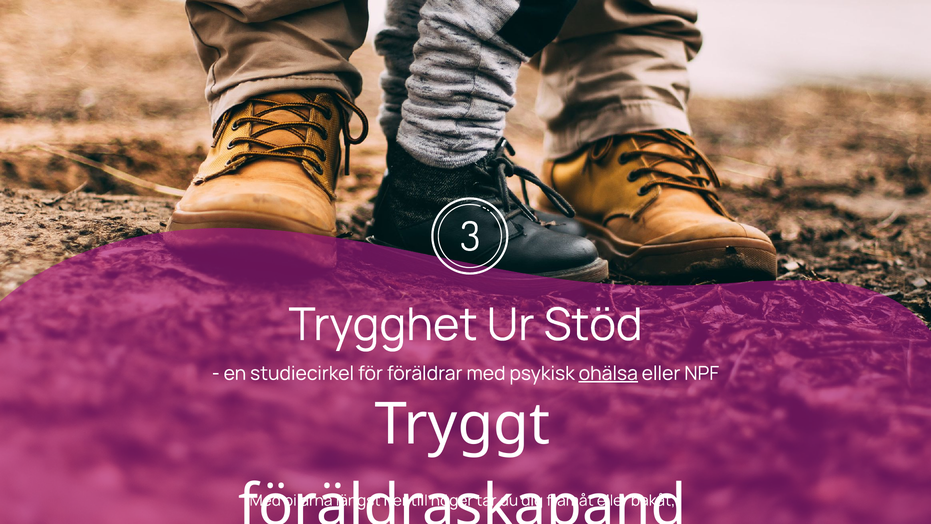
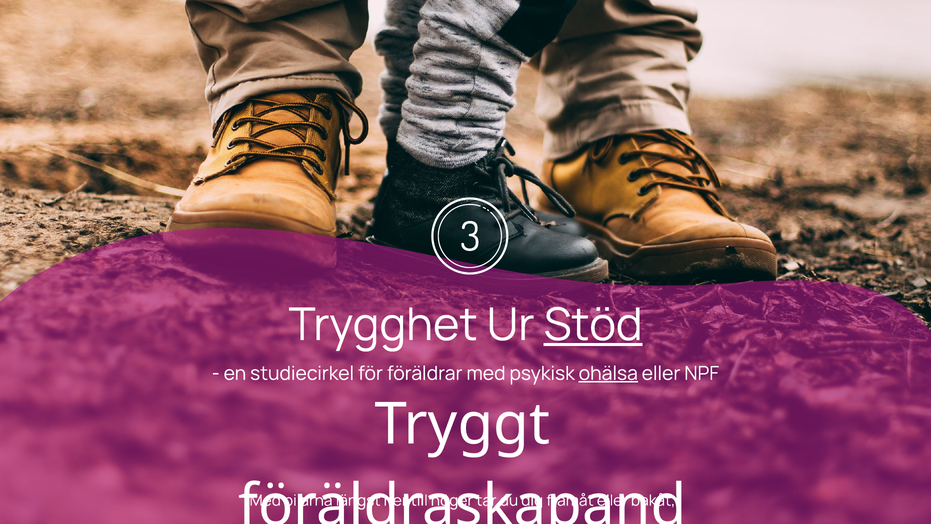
Stöd underline: none -> present
